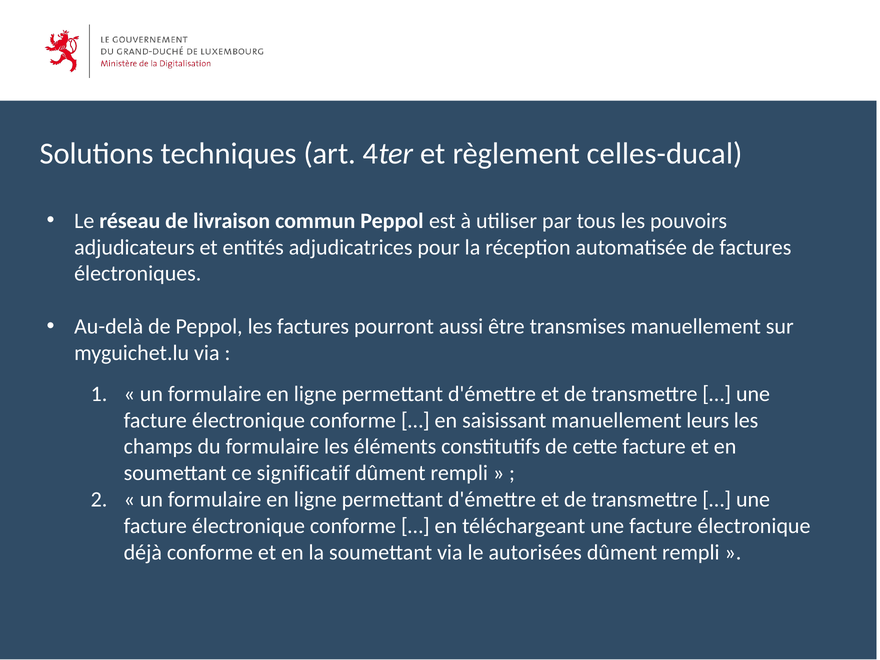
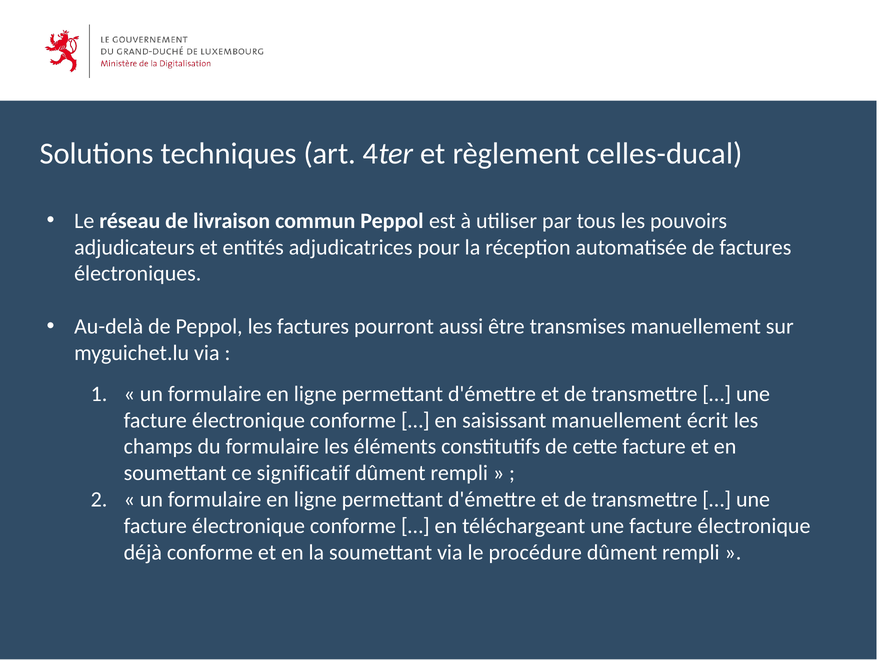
leurs: leurs -> écrit
autorisées: autorisées -> procédure
